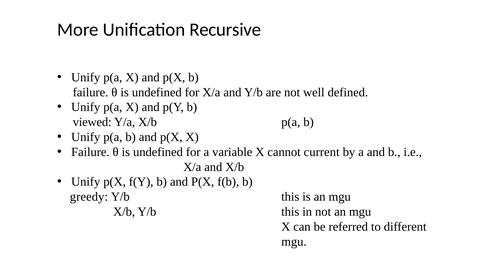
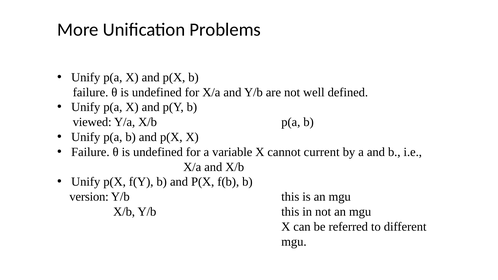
Recursive: Recursive -> Problems
greedy: greedy -> version
